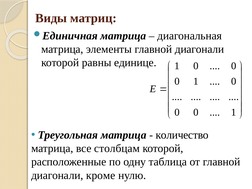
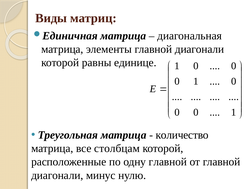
одну таблица: таблица -> главной
кроме: кроме -> минус
